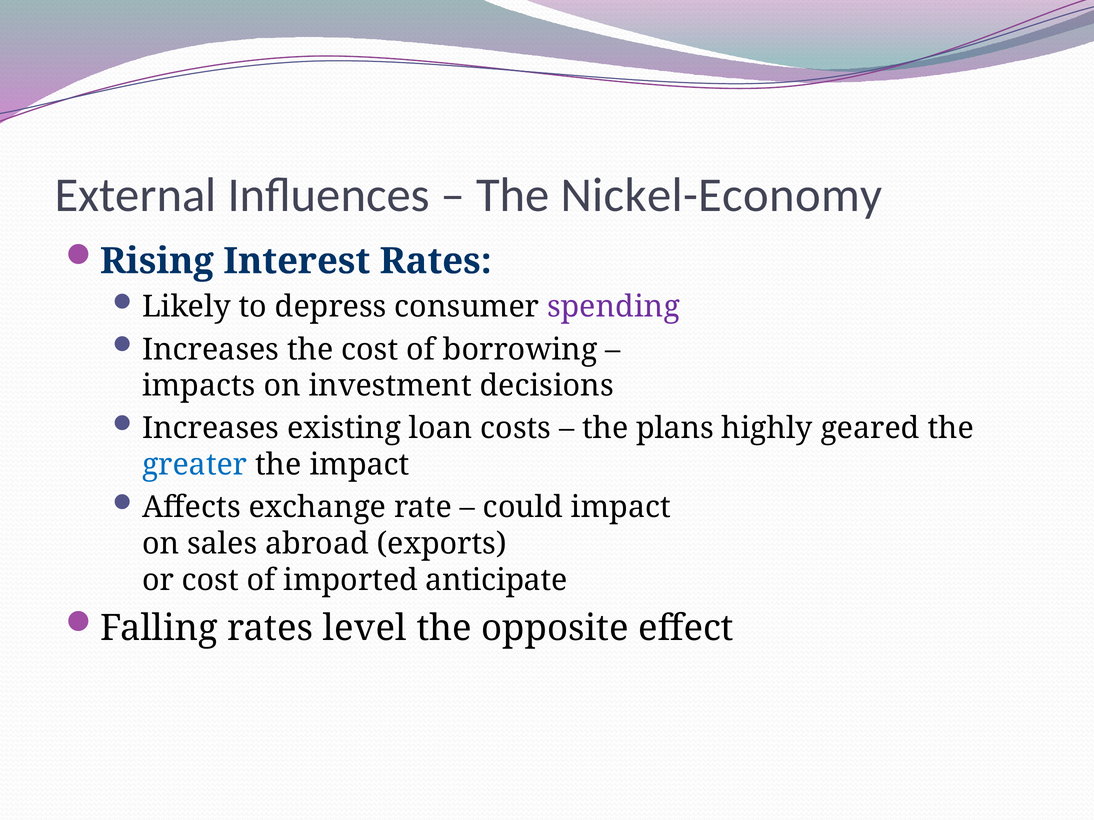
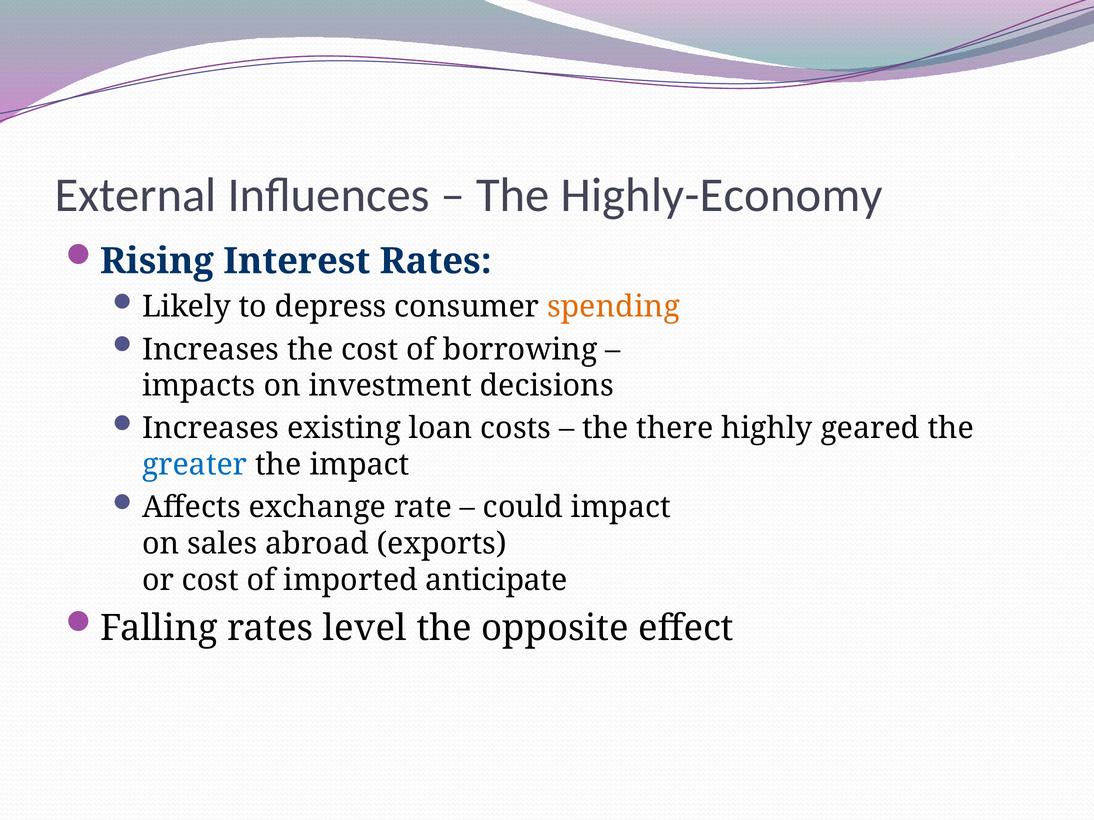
Nickel-Economy: Nickel-Economy -> Highly-Economy
spending colour: purple -> orange
plans: plans -> there
